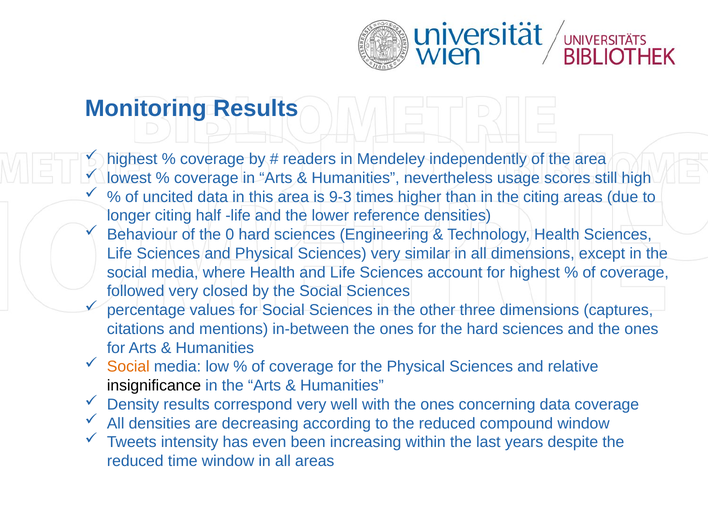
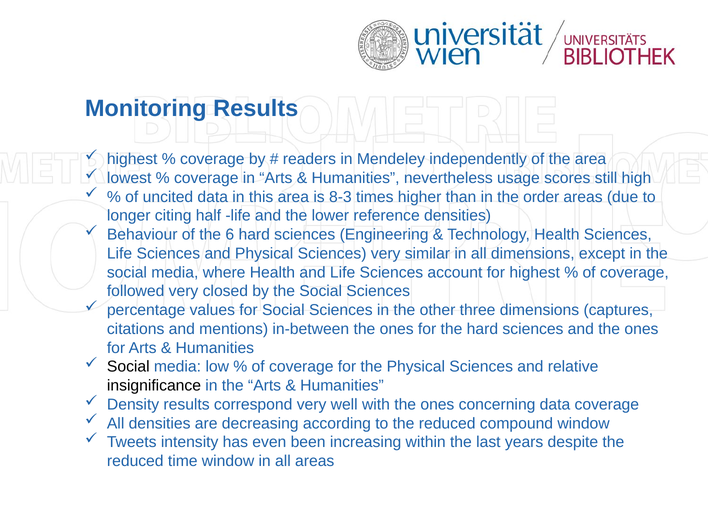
9-3: 9-3 -> 8-3
the citing: citing -> order
0: 0 -> 6
Social at (128, 367) colour: orange -> black
